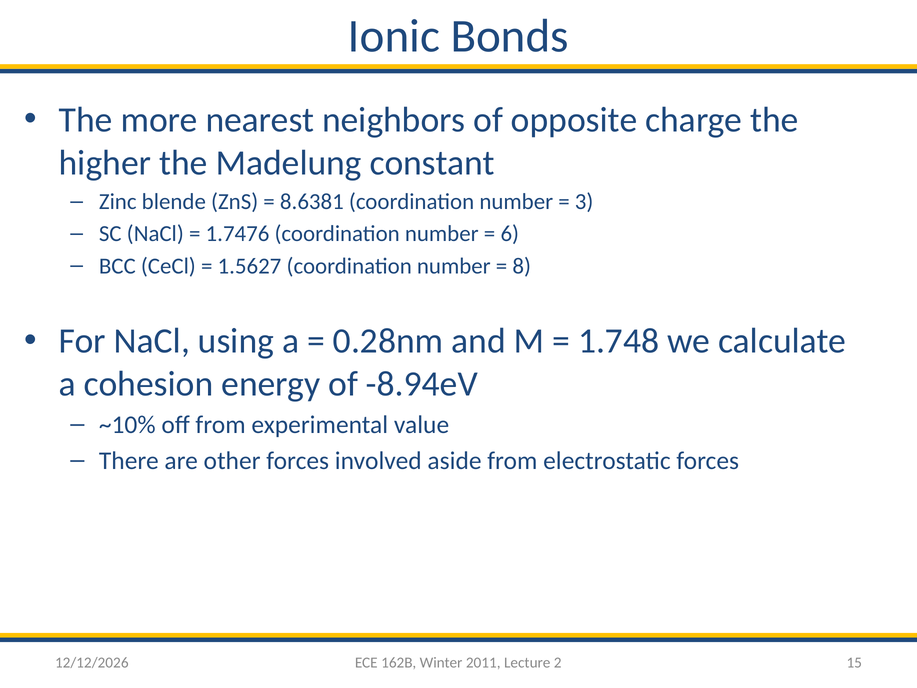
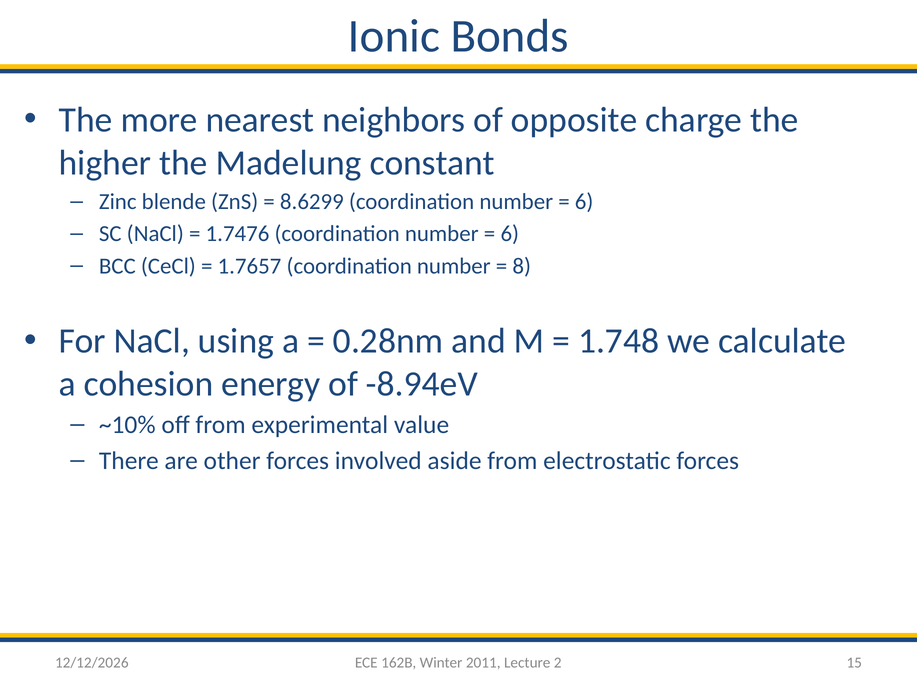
8.6381: 8.6381 -> 8.6299
3 at (584, 202): 3 -> 6
1.5627: 1.5627 -> 1.7657
